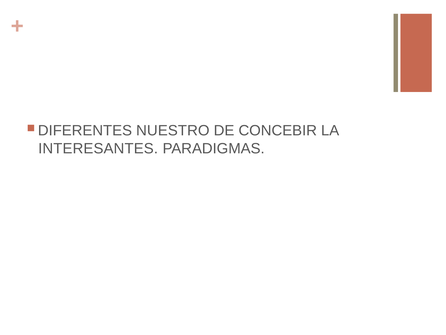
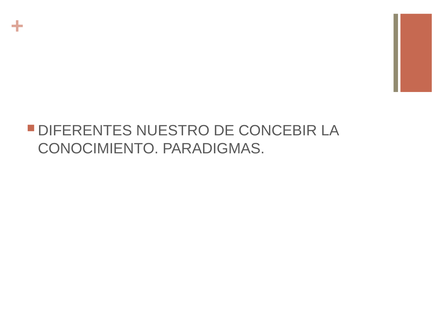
INTERESANTES: INTERESANTES -> CONOCIMIENTO
